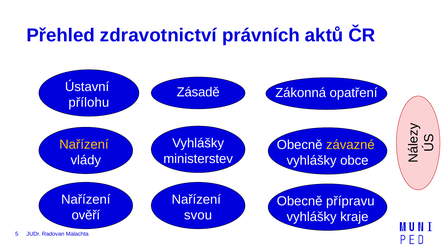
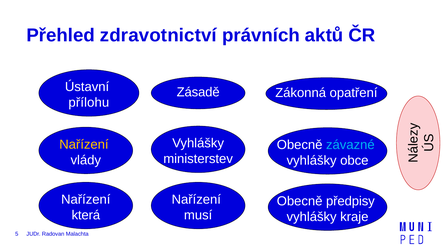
závazné colour: yellow -> light blue
přípravu: přípravu -> předpisy
ověří: ověří -> která
svou: svou -> musí
